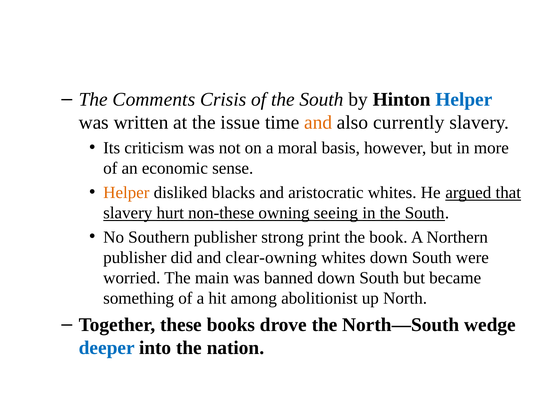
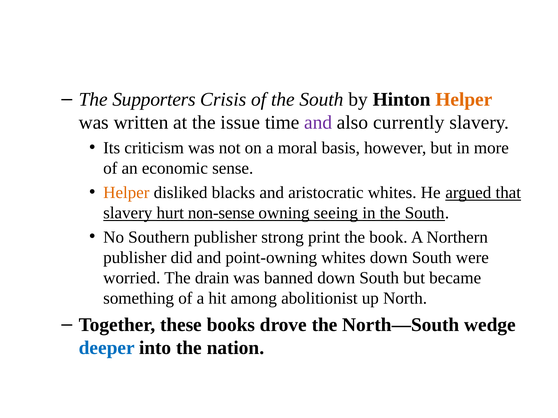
Comments: Comments -> Supporters
Helper at (464, 99) colour: blue -> orange
and at (318, 123) colour: orange -> purple
non-these: non-these -> non-sense
clear-owning: clear-owning -> point-owning
main: main -> drain
